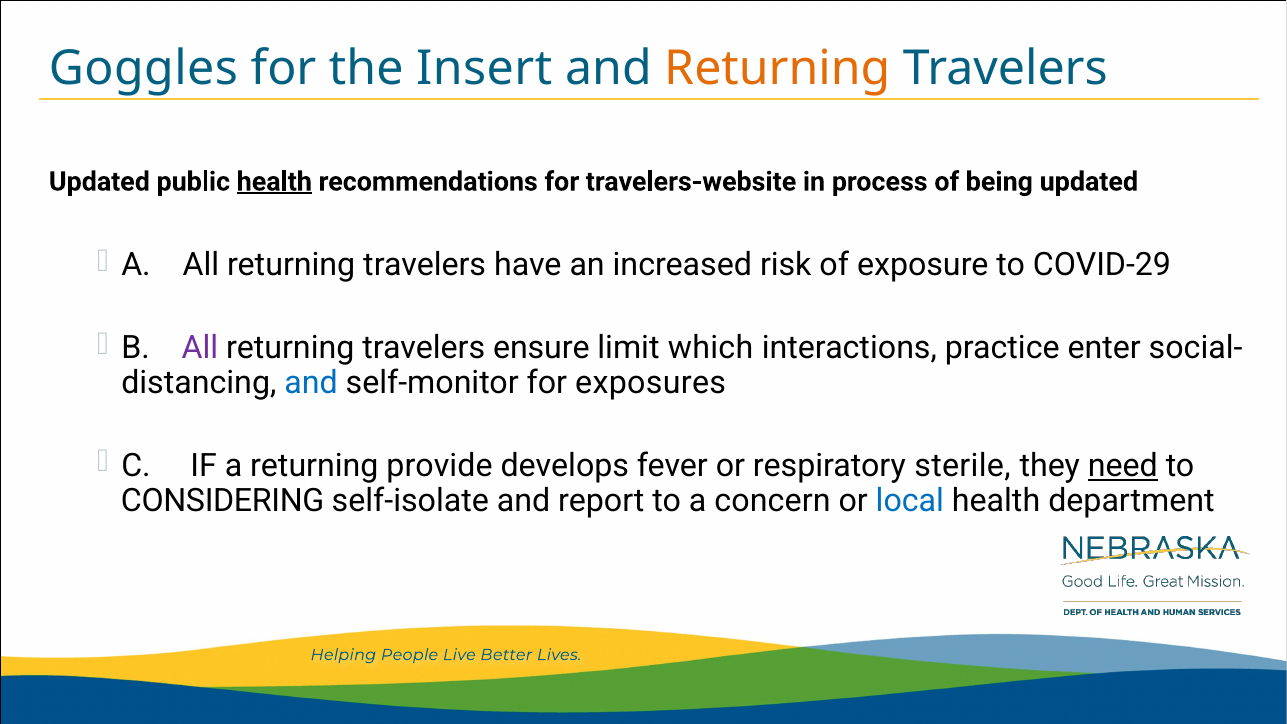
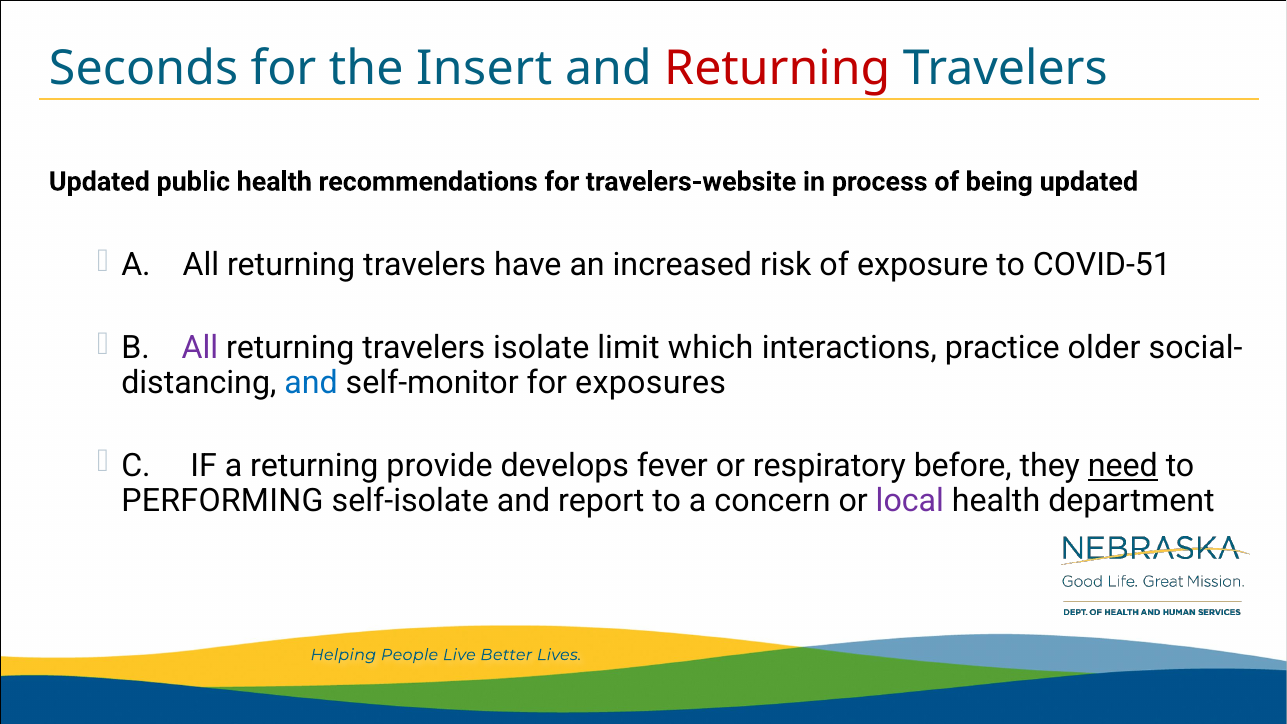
Goggles: Goggles -> Seconds
Returning at (777, 69) colour: orange -> red
health at (274, 182) underline: present -> none
COVID-29: COVID-29 -> COVID-51
ensure: ensure -> isolate
enter: enter -> older
sterile: sterile -> before
CONSIDERING: CONSIDERING -> PERFORMING
local colour: blue -> purple
